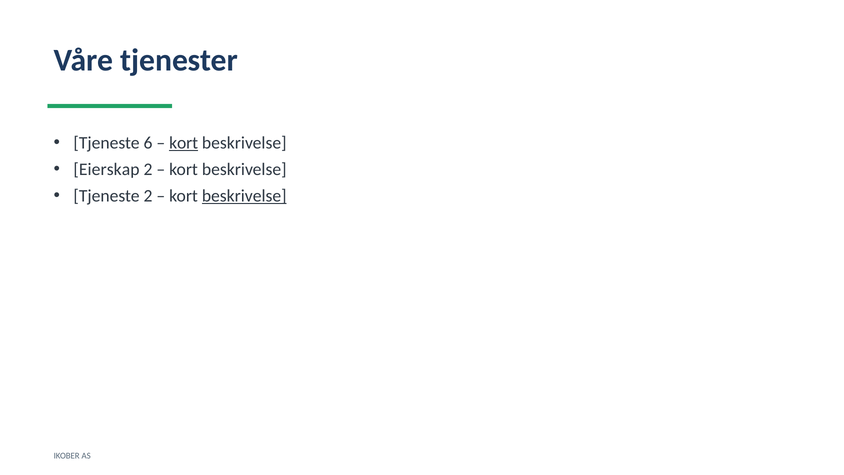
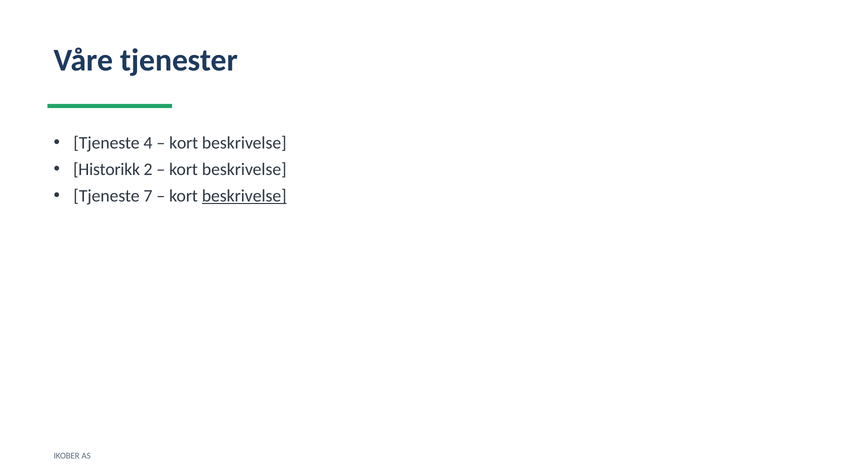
6: 6 -> 4
kort at (184, 143) underline: present -> none
Eierskap: Eierskap -> Historikk
Tjeneste 2: 2 -> 7
